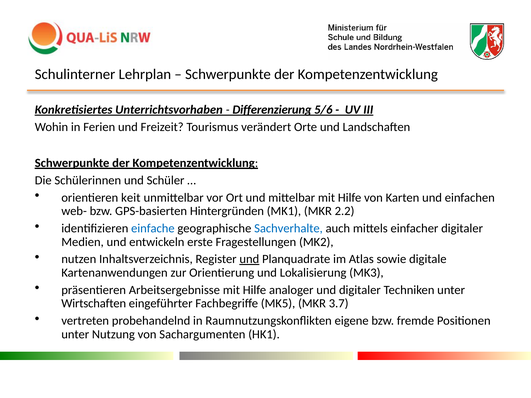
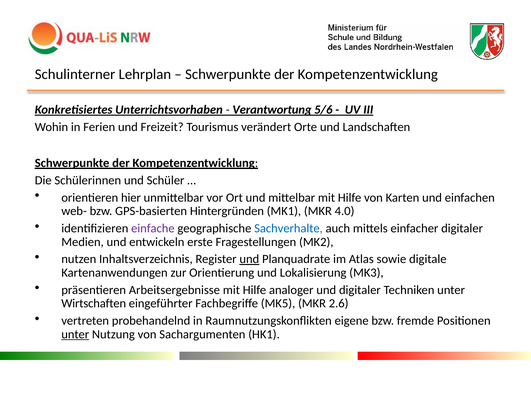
Differenzierung: Differenzierung -> Verantwortung
keit: keit -> hier
2.2: 2.2 -> 4.0
einfache colour: blue -> purple
3.7: 3.7 -> 2.6
unter at (75, 334) underline: none -> present
